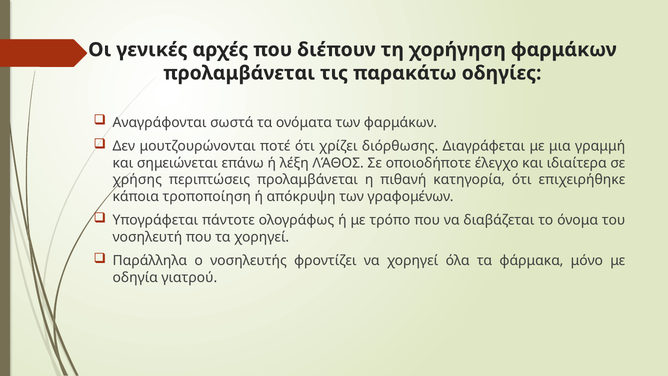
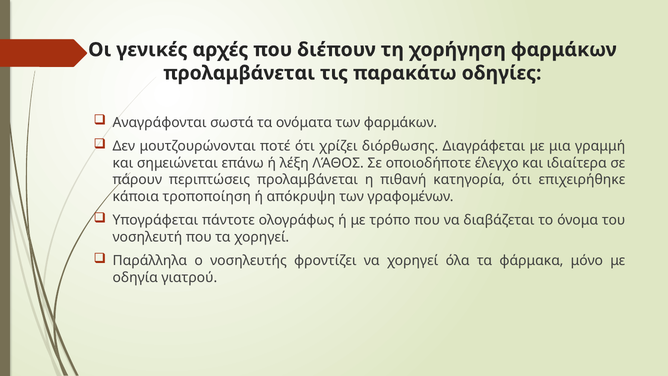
χρήσης: χρήσης -> πάρουν
